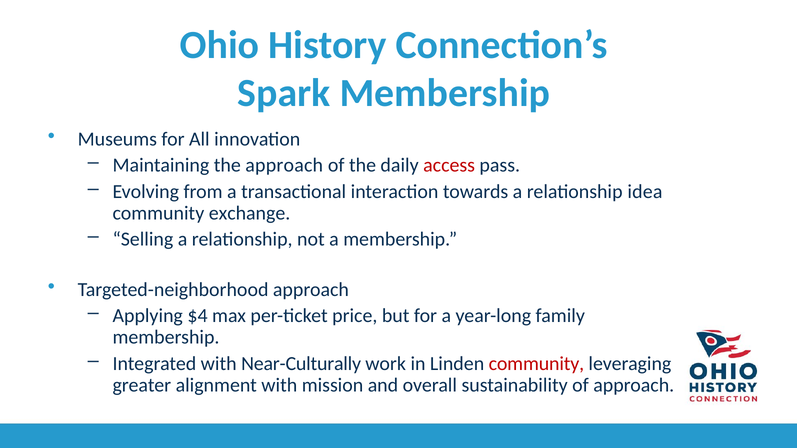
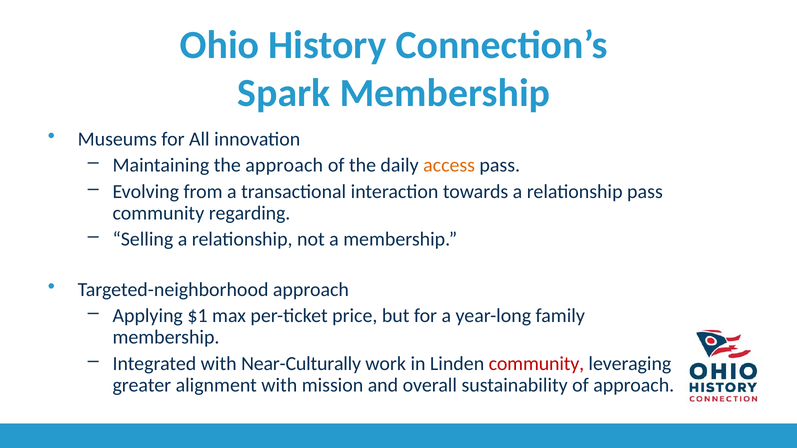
access colour: red -> orange
relationship idea: idea -> pass
exchange: exchange -> regarding
$4: $4 -> $1
